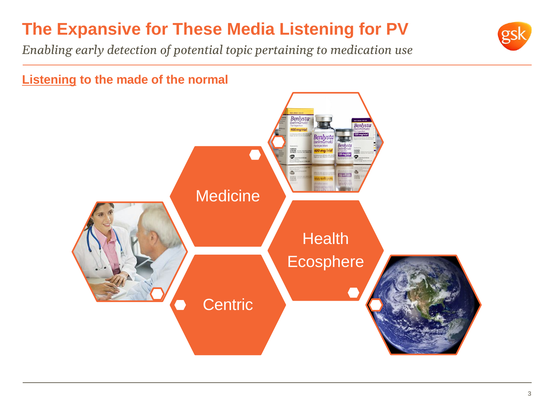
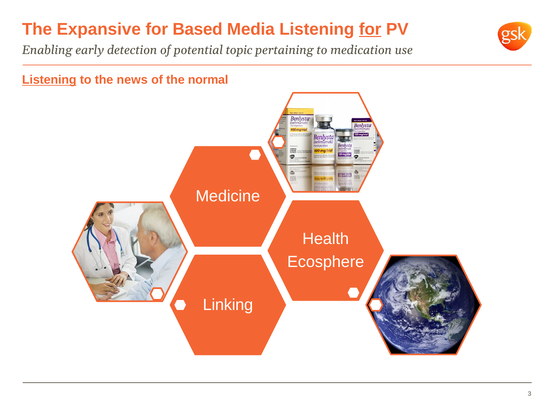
These: These -> Based
for at (370, 29) underline: none -> present
made: made -> news
Centric: Centric -> Linking
